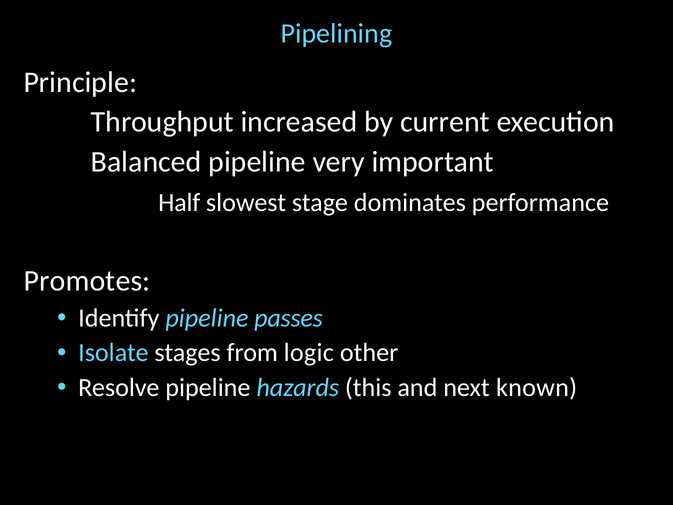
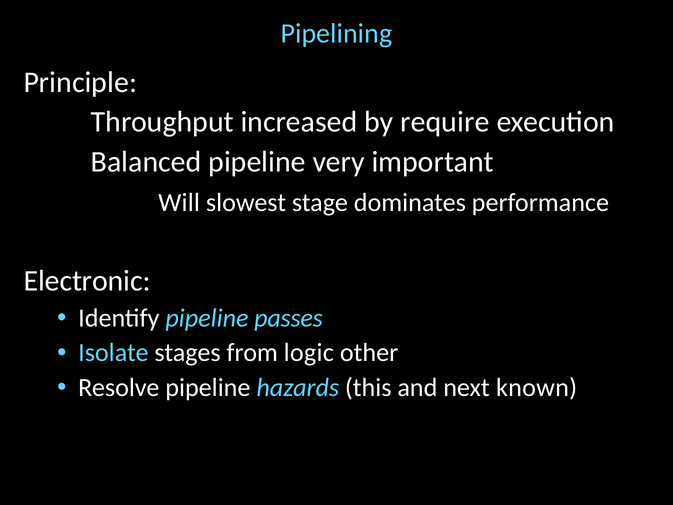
current: current -> require
Half: Half -> Will
Promotes: Promotes -> Electronic
